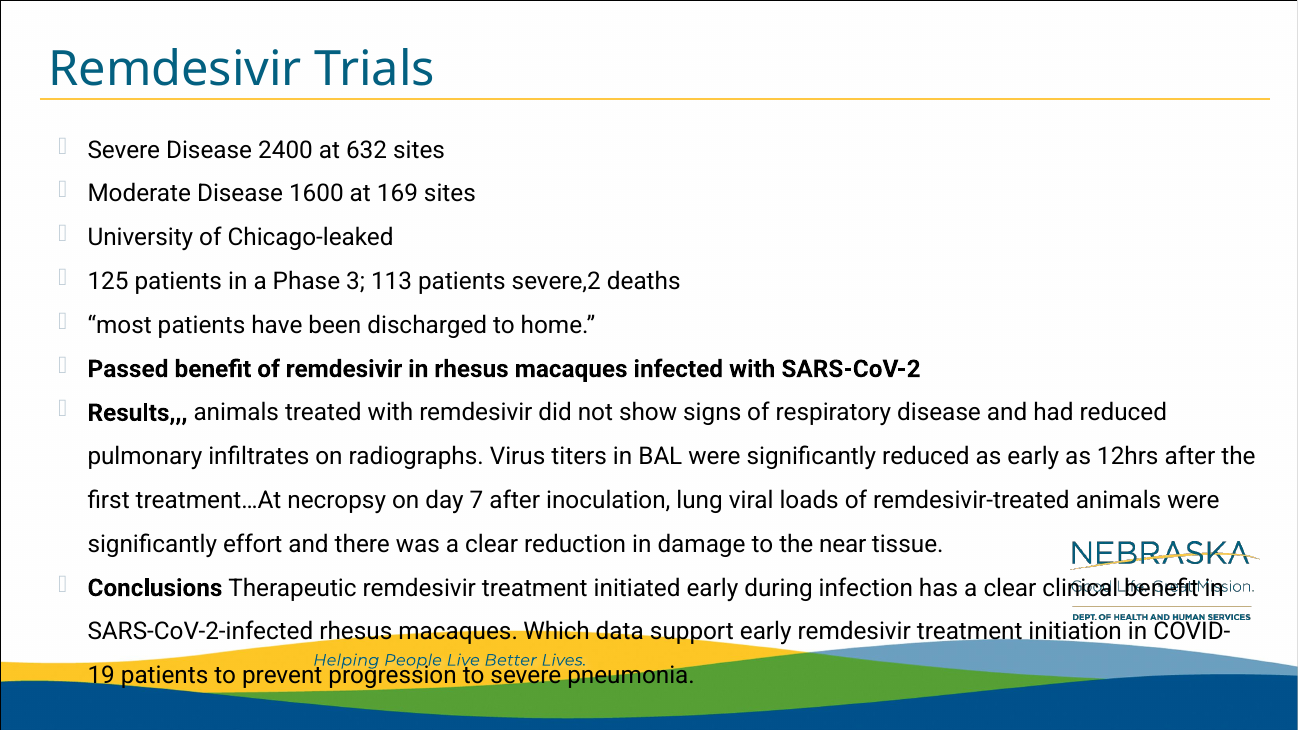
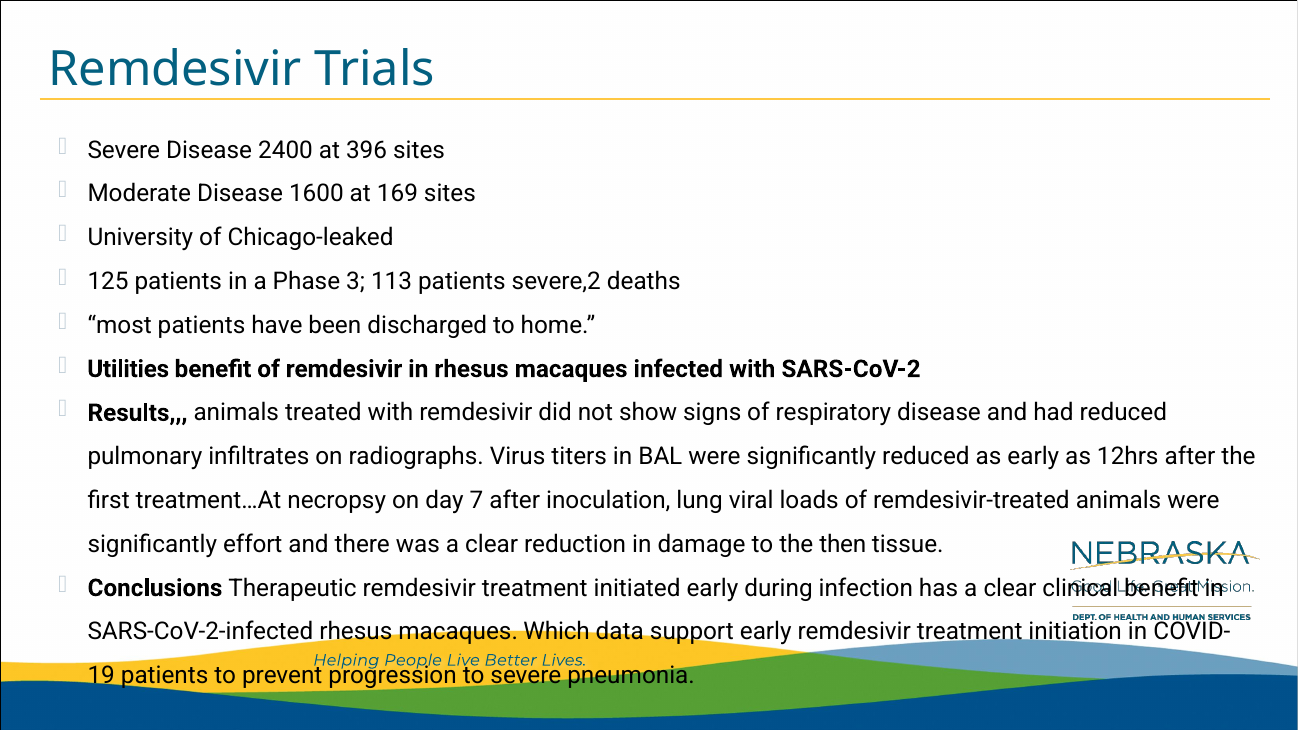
632: 632 -> 396
Passed: Passed -> Utilities
near: near -> then
